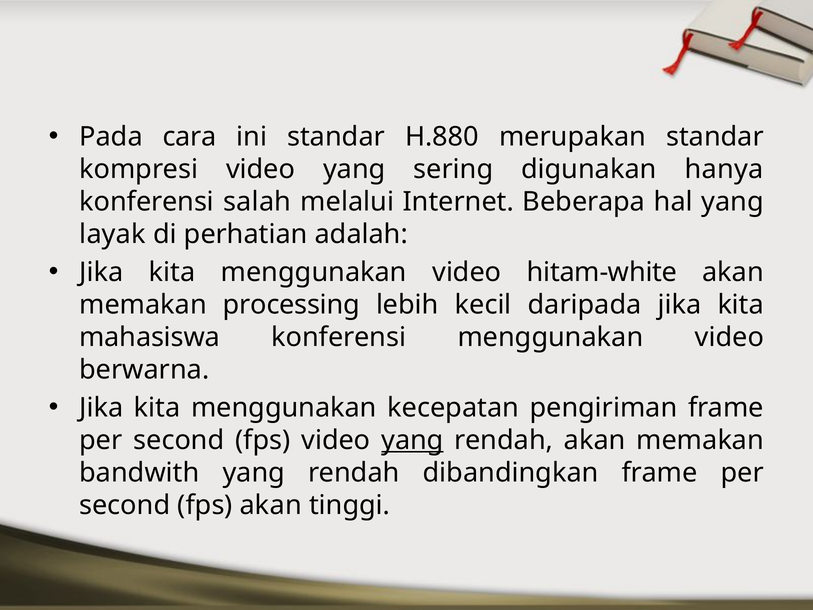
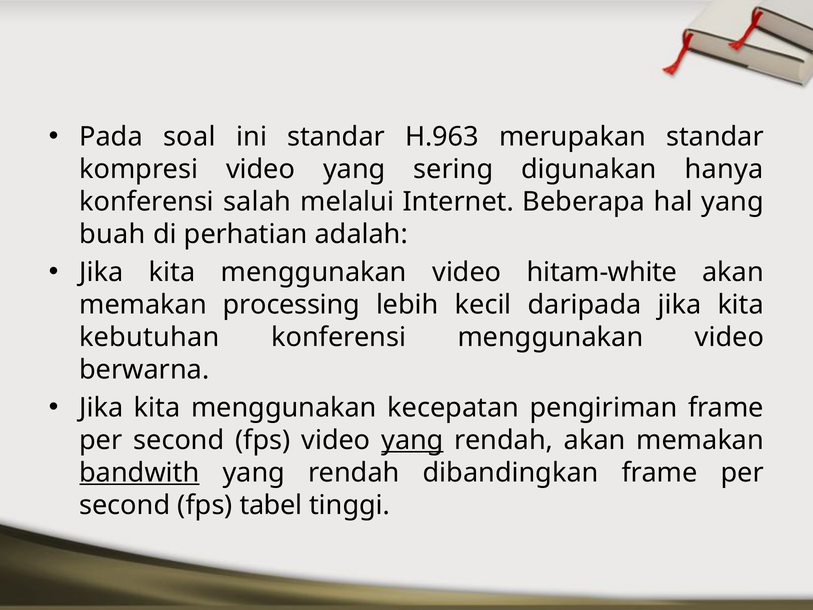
cara: cara -> soal
H.880: H.880 -> H.963
layak: layak -> buah
mahasiswa: mahasiswa -> kebutuhan
bandwith underline: none -> present
fps akan: akan -> tabel
